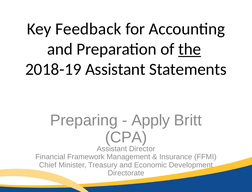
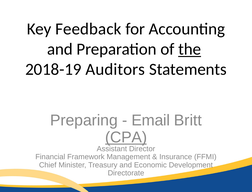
2018-19 Assistant: Assistant -> Auditors
Apply: Apply -> Email
CPA underline: none -> present
